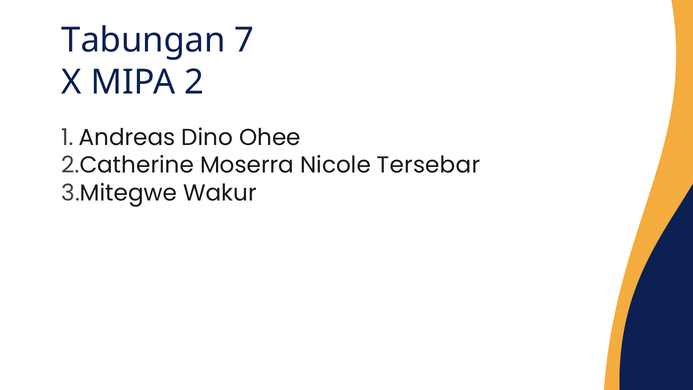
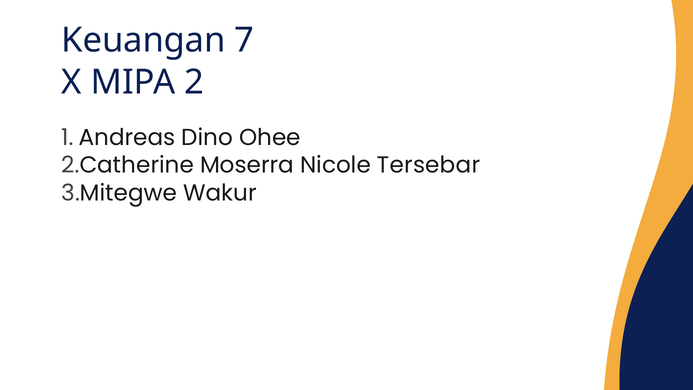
Tabungan: Tabungan -> Keuangan
